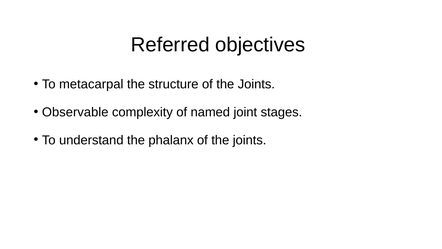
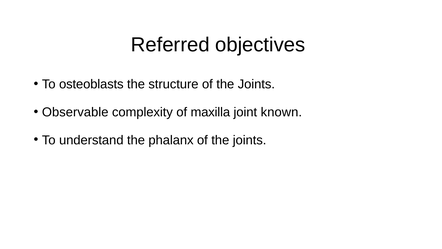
metacarpal: metacarpal -> osteoblasts
named: named -> maxilla
stages: stages -> known
